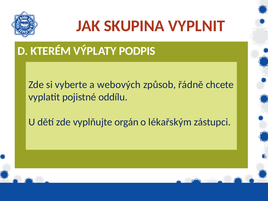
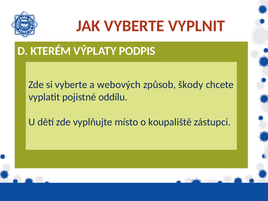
JAK SKUPINA: SKUPINA -> VYBERTE
řádně: řádně -> škody
orgán: orgán -> místo
lékařským: lékařským -> koupaliště
